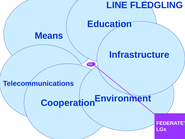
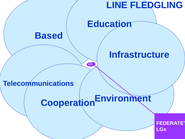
Means: Means -> Based
